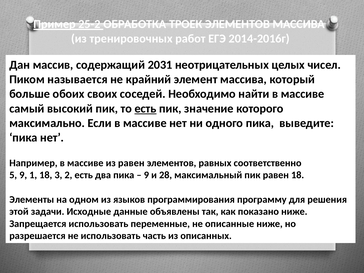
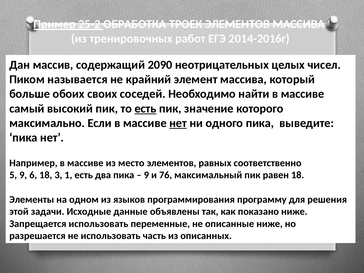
2031: 2031 -> 2090
нет at (178, 123) underline: none -> present
из равен: равен -> место
1: 1 -> 6
2: 2 -> 1
28: 28 -> 76
